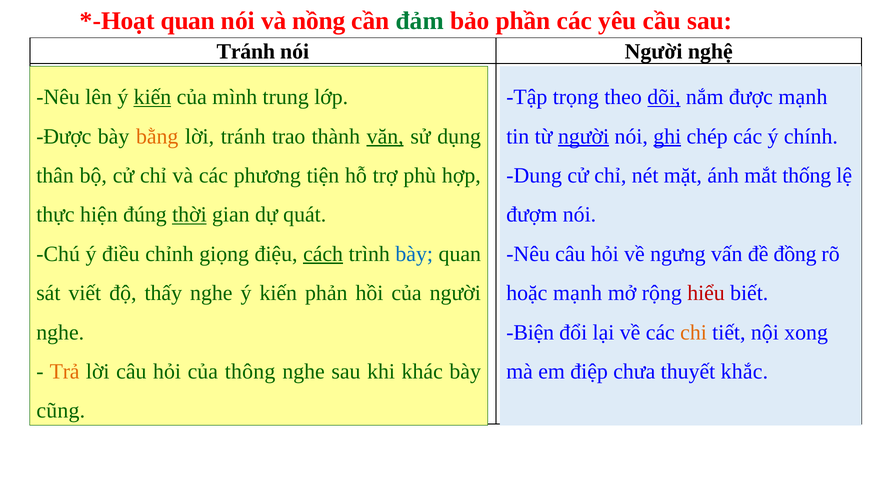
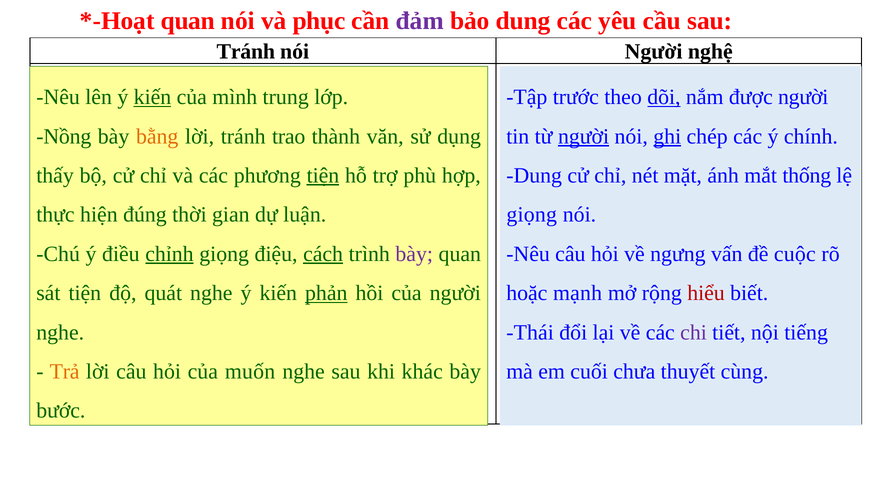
nồng: nồng -> phục
đảm colour: green -> purple
bảo phần: phần -> dung
trọng: trọng -> trước
được mạnh: mạnh -> người
Được at (64, 136): Được -> Nồng
văn underline: present -> none
thân: thân -> thấy
tiện at (323, 176) underline: none -> present
thời underline: present -> none
quát: quát -> luận
đượm at (532, 215): đượm -> giọng
chỉnh underline: none -> present
bày at (414, 254) colour: blue -> purple
đồng: đồng -> cuộc
sát viết: viết -> tiện
thấy: thấy -> quát
phản underline: none -> present
Biện: Biện -> Thái
chi colour: orange -> purple
xong: xong -> tiếng
thông: thông -> muốn
điệp: điệp -> cuối
khắc: khắc -> cùng
cũng: cũng -> bước
